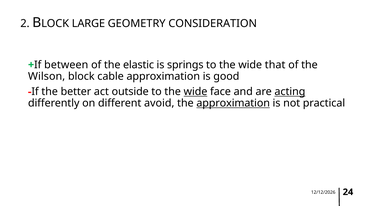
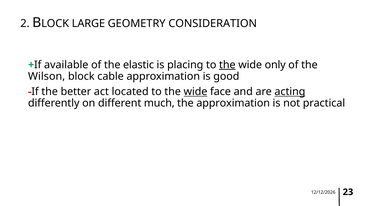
between: between -> available
springs: springs -> placing
the at (227, 65) underline: none -> present
that: that -> only
outside: outside -> located
avoid: avoid -> much
approximation at (233, 103) underline: present -> none
24: 24 -> 23
